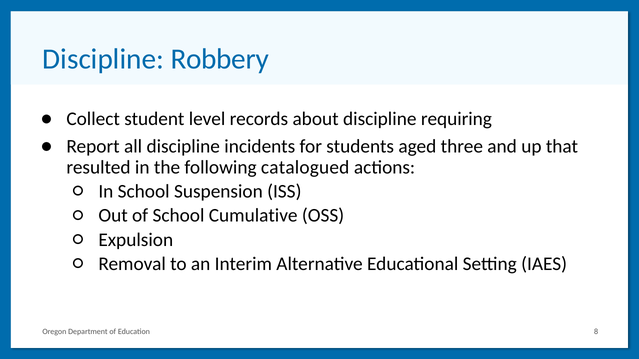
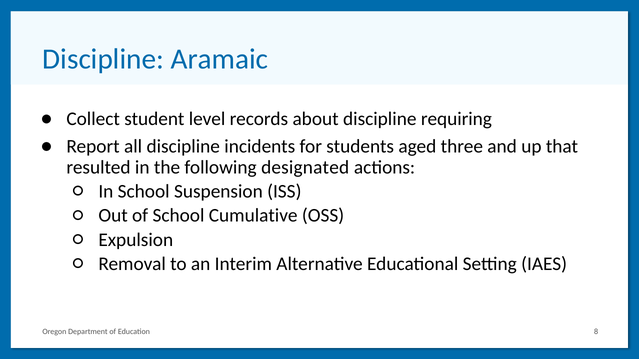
Robbery: Robbery -> Aramaic
catalogued: catalogued -> designated
